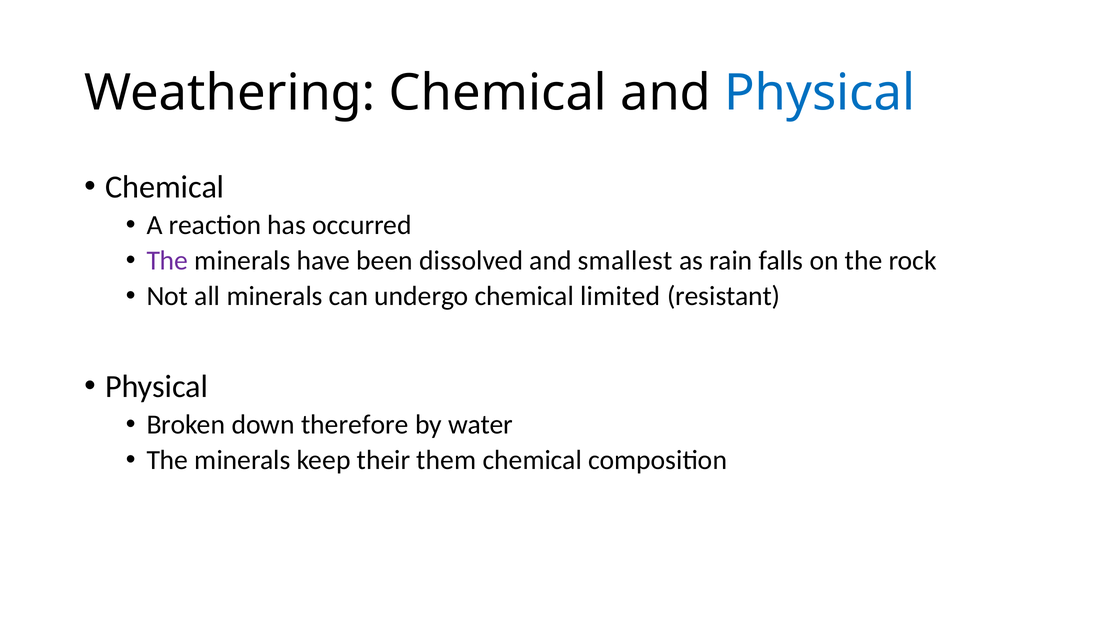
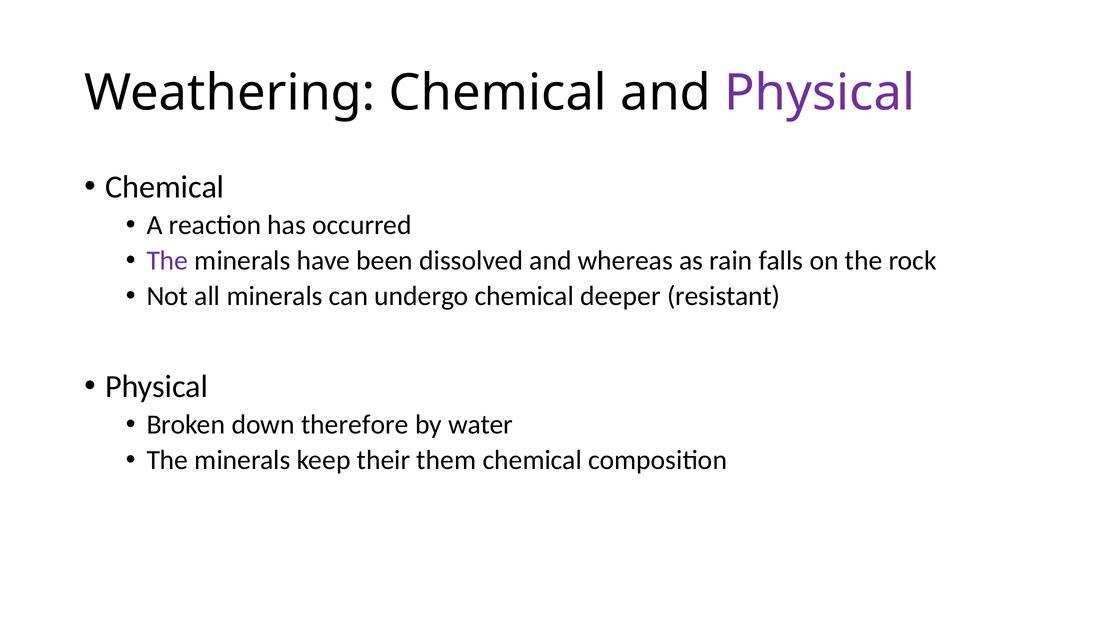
Physical at (820, 93) colour: blue -> purple
smallest: smallest -> whereas
limited: limited -> deeper
